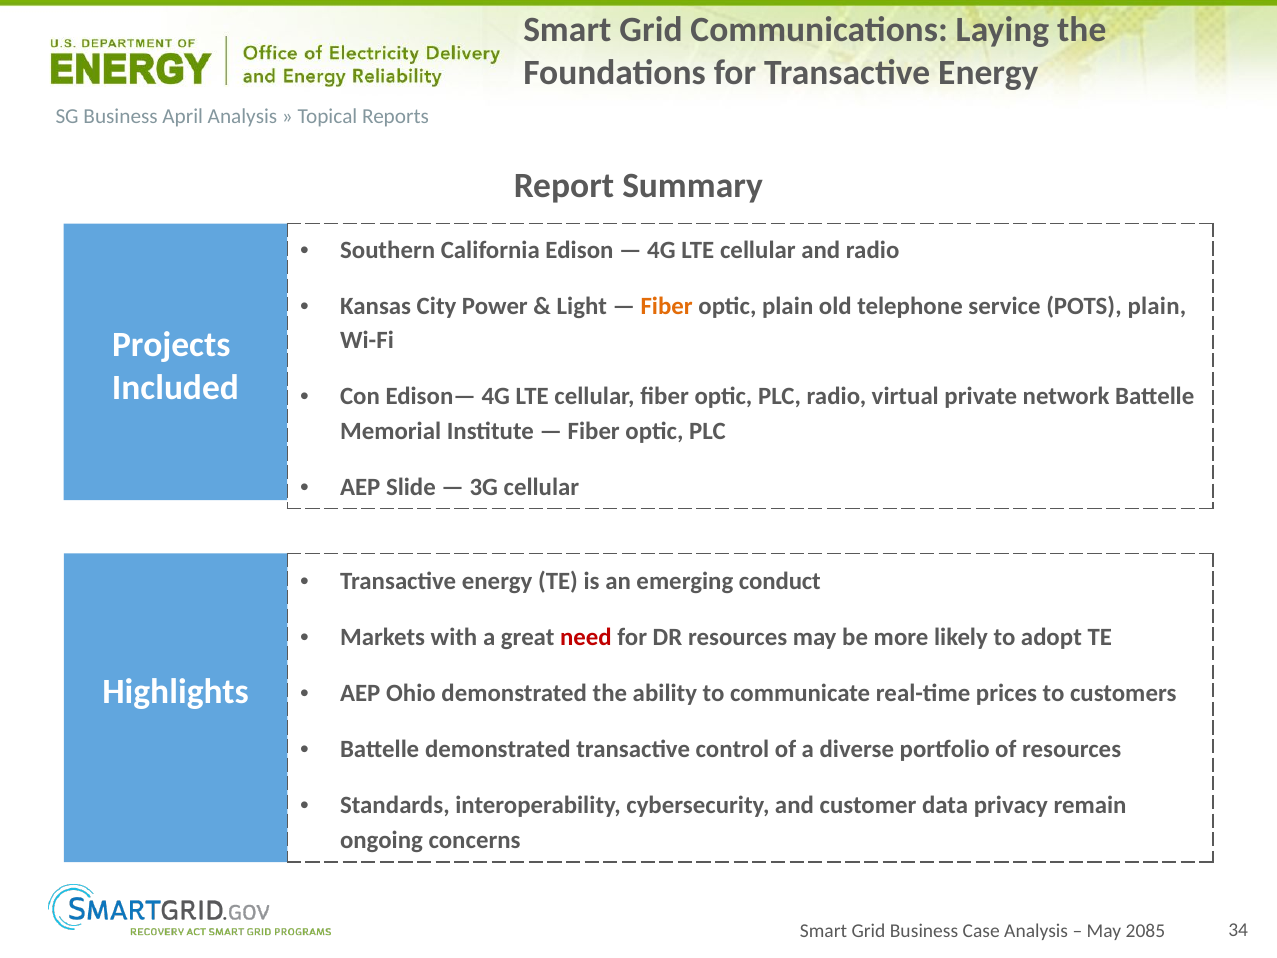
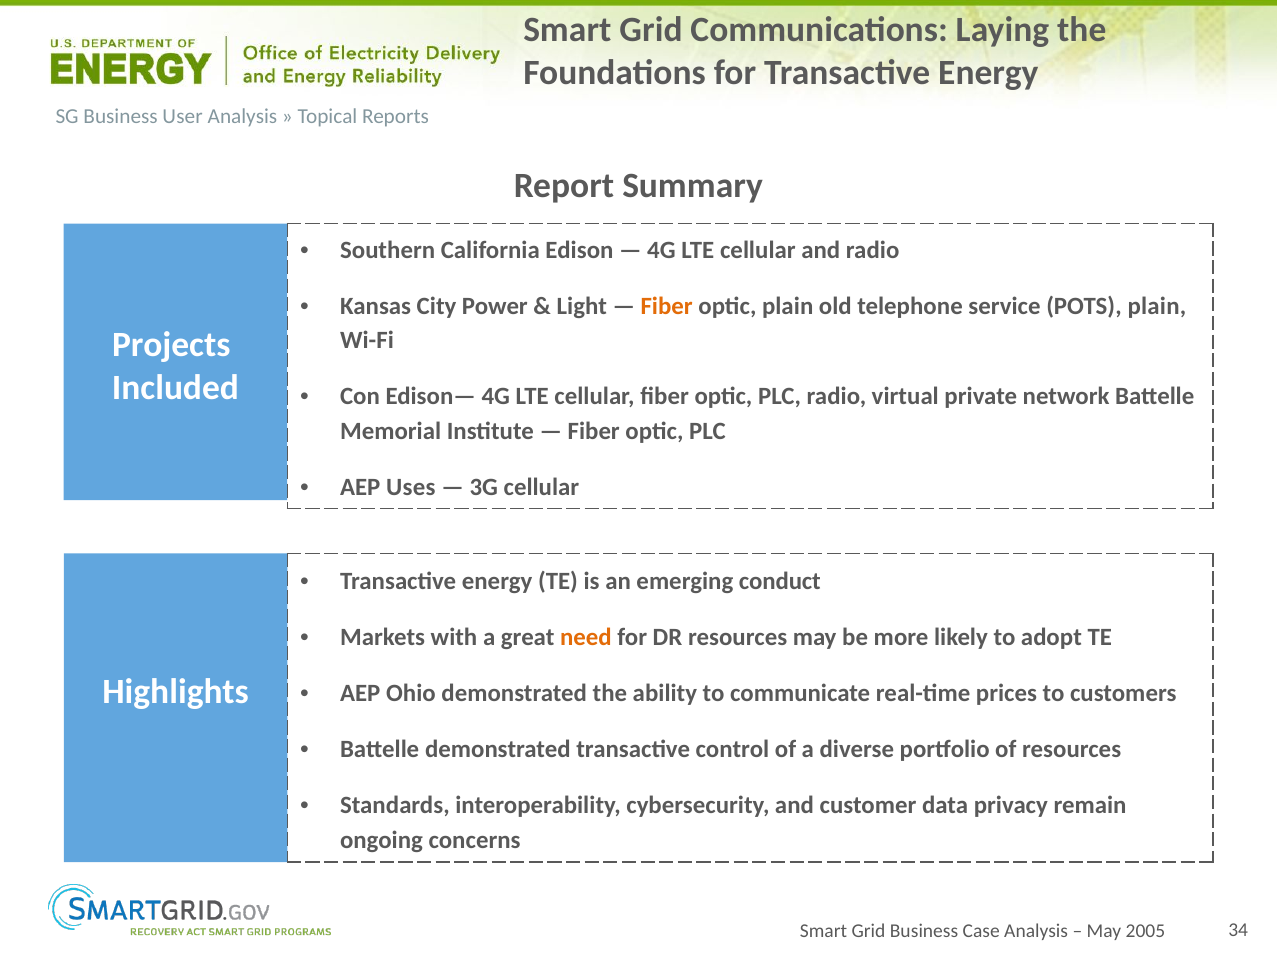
April: April -> User
Slide: Slide -> Uses
need colour: red -> orange
2085: 2085 -> 2005
